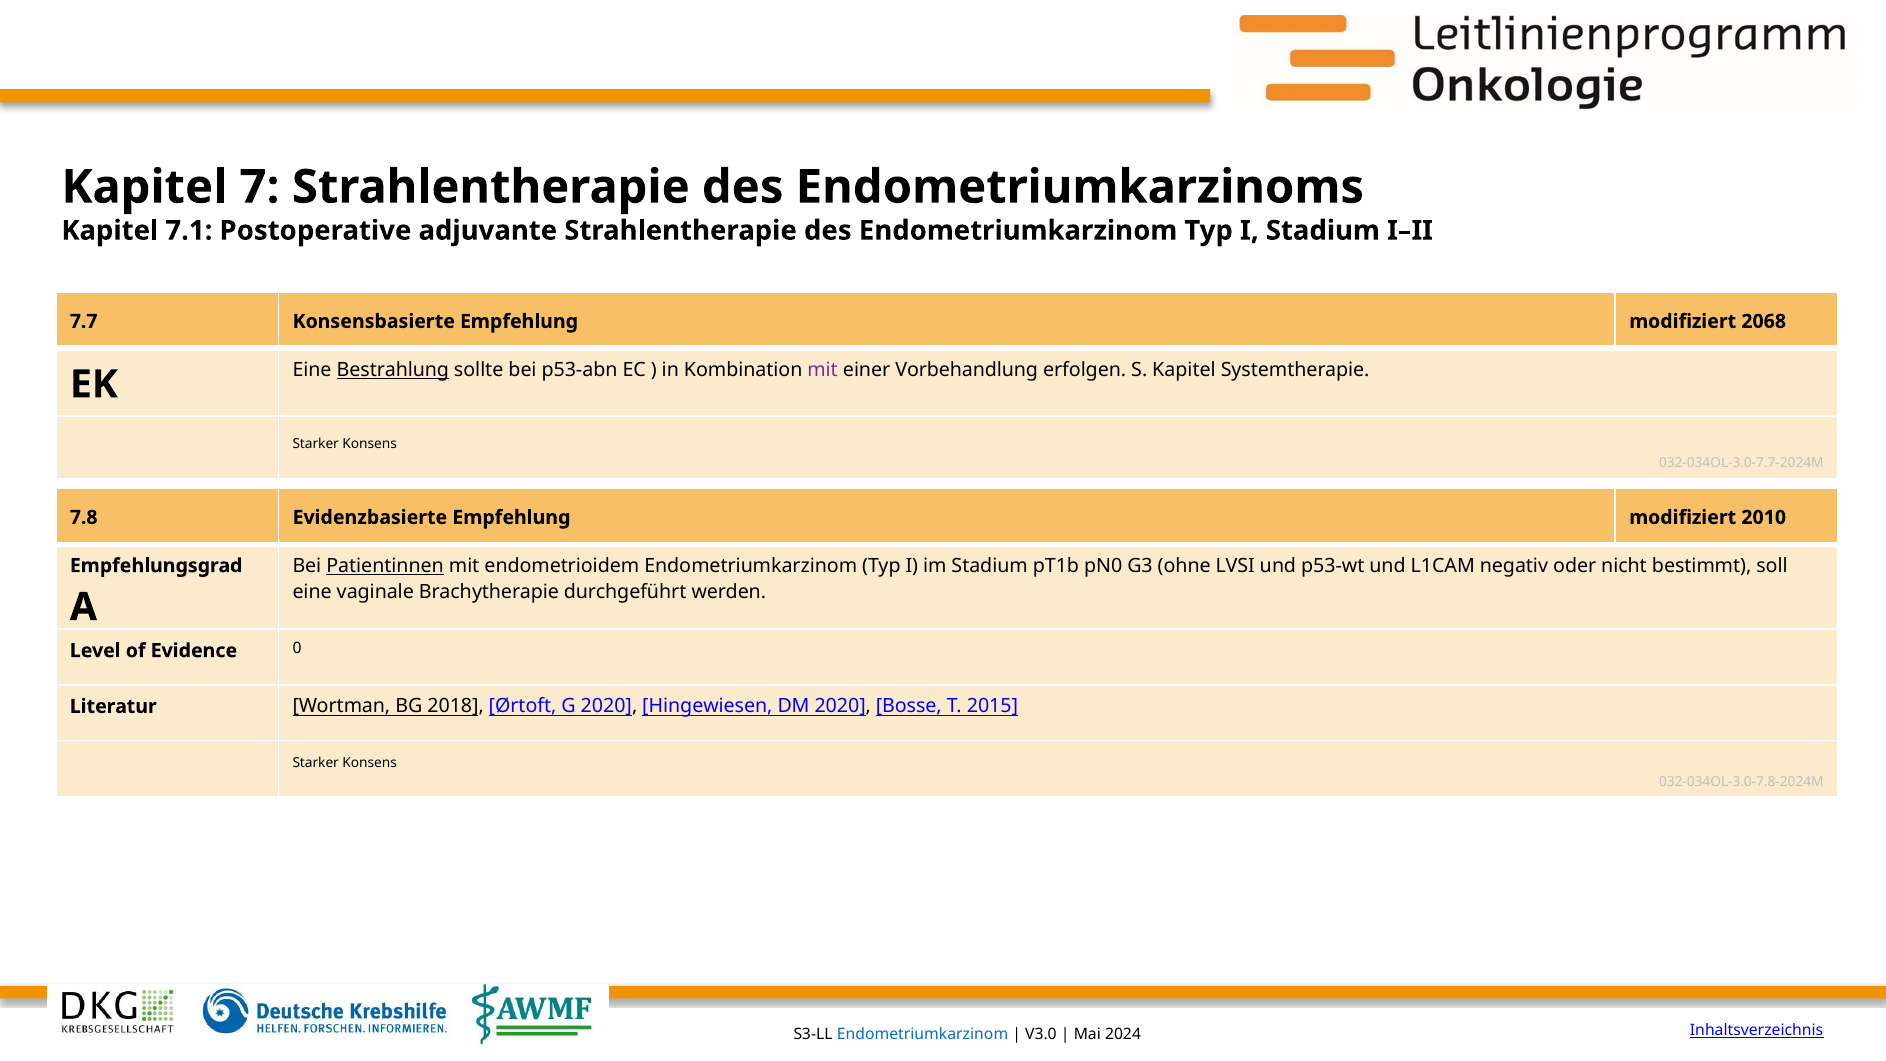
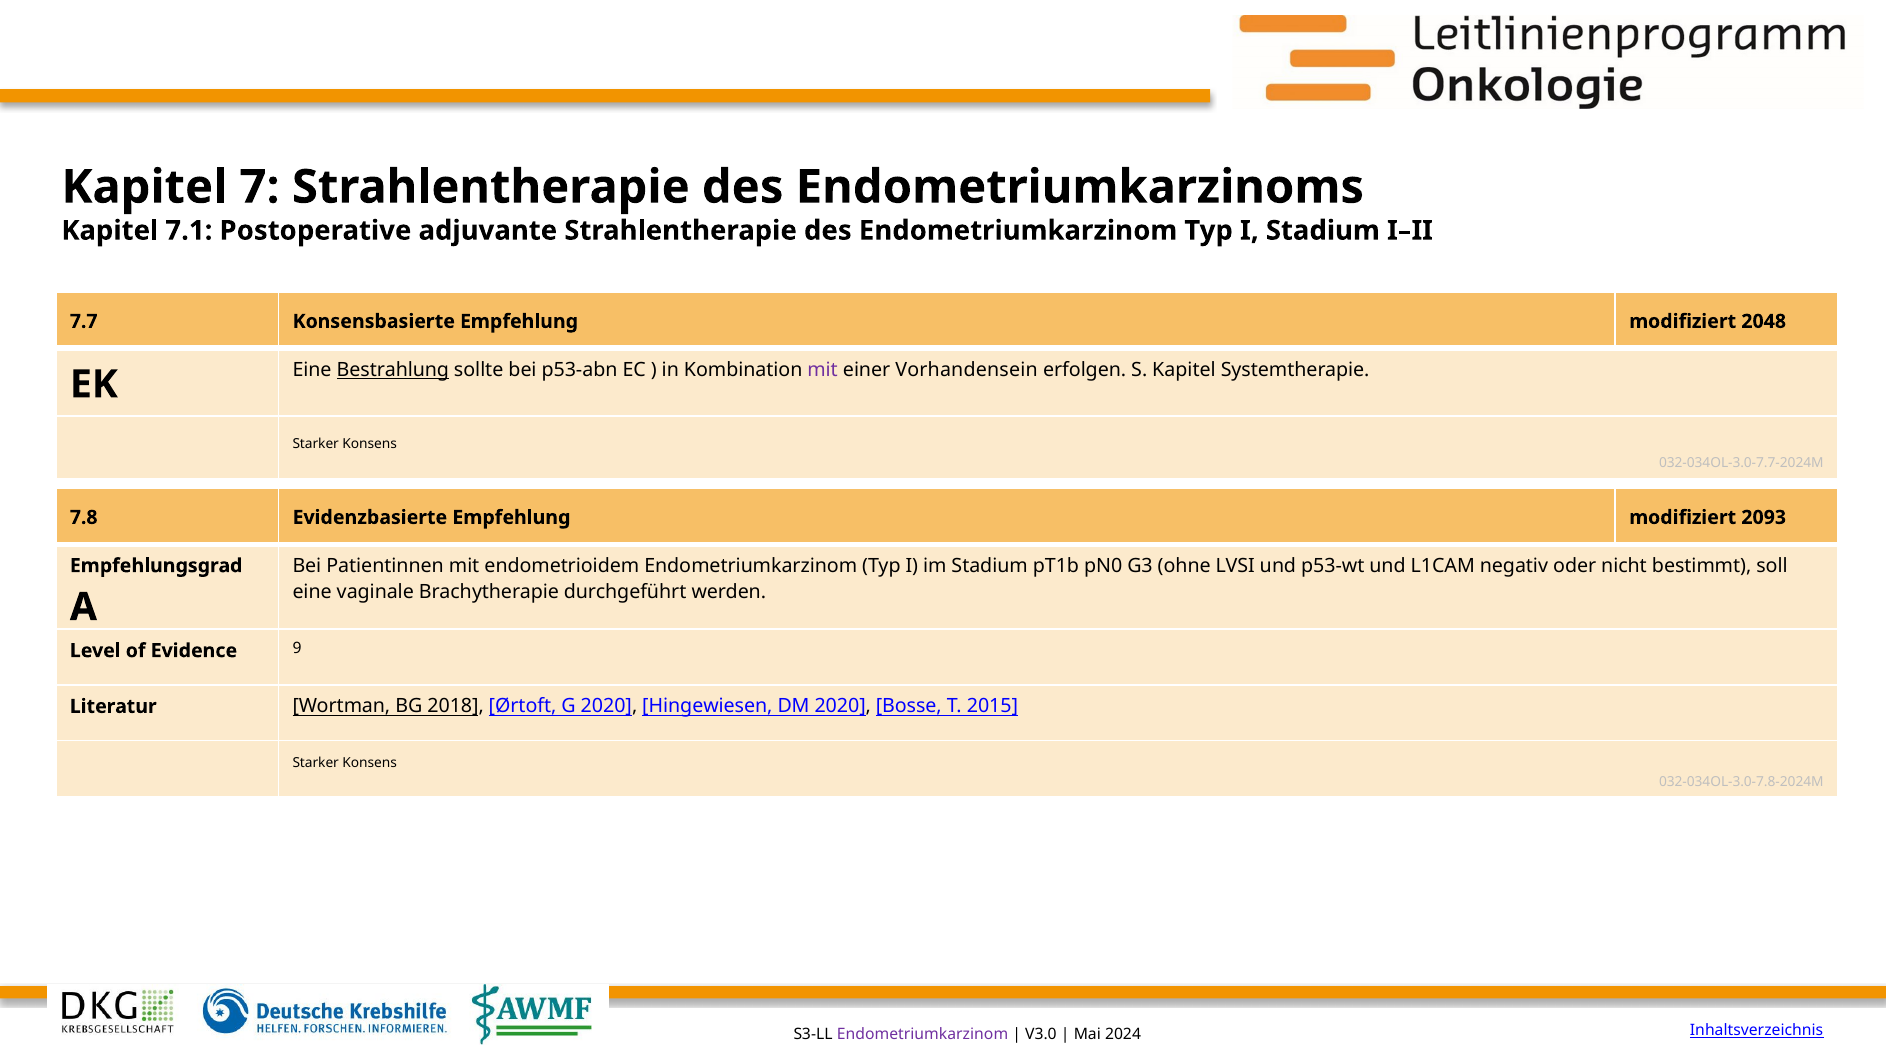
2068: 2068 -> 2048
Vorbehandlung: Vorbehandlung -> Vorhandensein
2010: 2010 -> 2093
Patientinnen underline: present -> none
0: 0 -> 9
Endometriumkarzinom at (923, 1034) colour: blue -> purple
